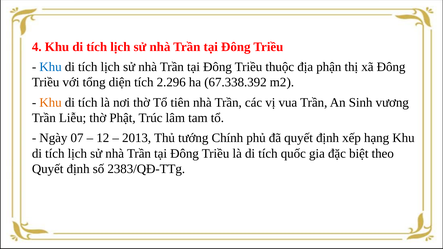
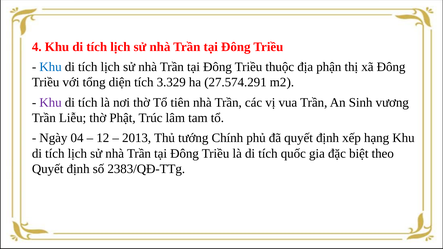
2.296: 2.296 -> 3.329
67.338.392: 67.338.392 -> 27.574.291
Khu at (51, 103) colour: orange -> purple
07: 07 -> 04
